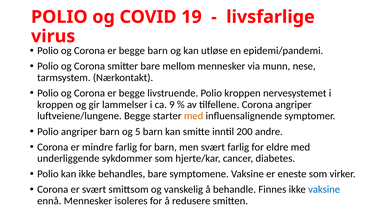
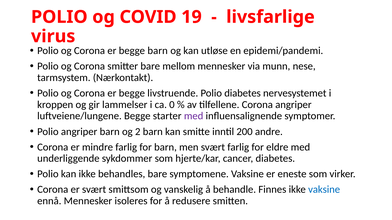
Polio kroppen: kroppen -> diabetes
9: 9 -> 0
med at (194, 116) colour: orange -> purple
5: 5 -> 2
